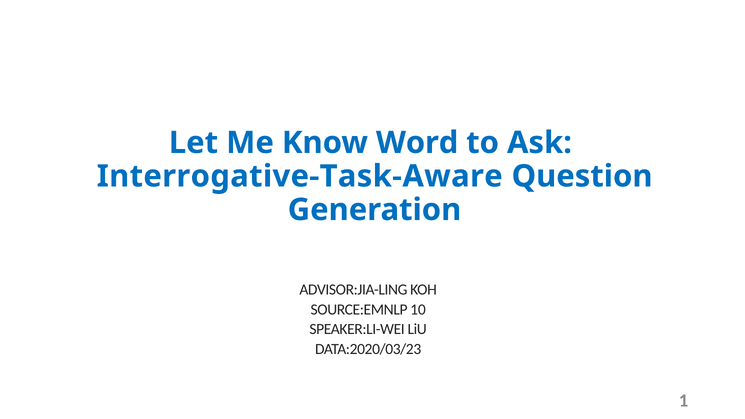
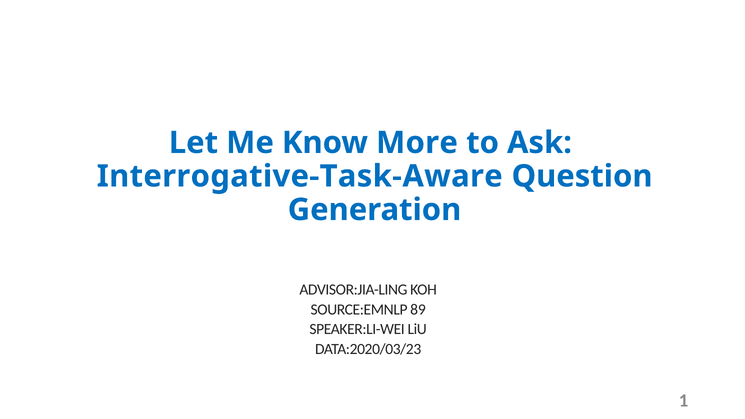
Word: Word -> More
10: 10 -> 89
